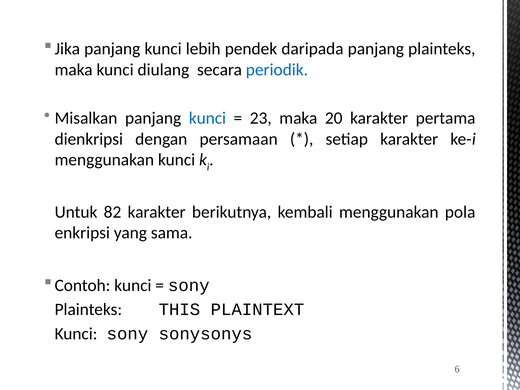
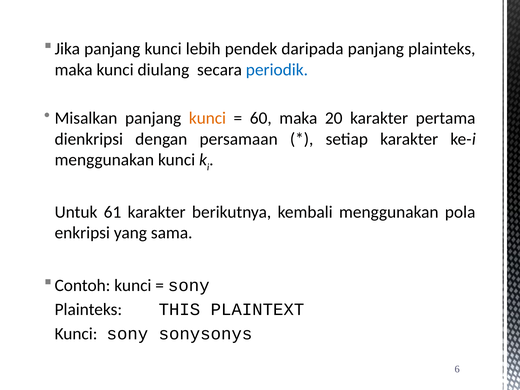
kunci at (207, 118) colour: blue -> orange
23: 23 -> 60
82: 82 -> 61
